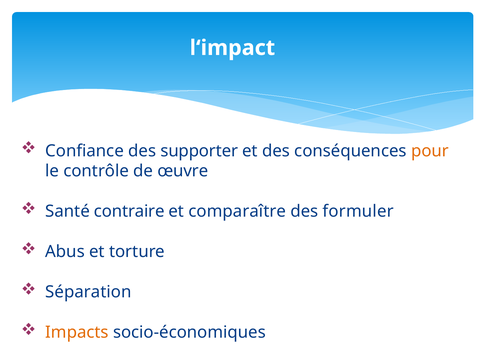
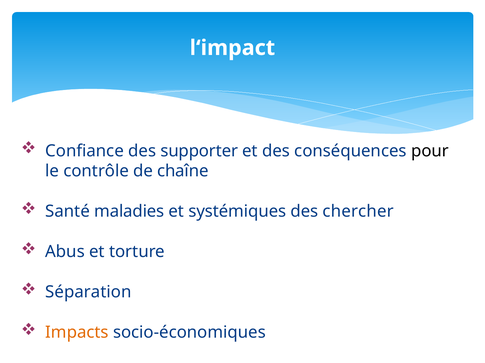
pour colour: orange -> black
œuvre: œuvre -> chaîne
contraire: contraire -> maladies
comparaître: comparaître -> systémiques
formuler: formuler -> chercher
